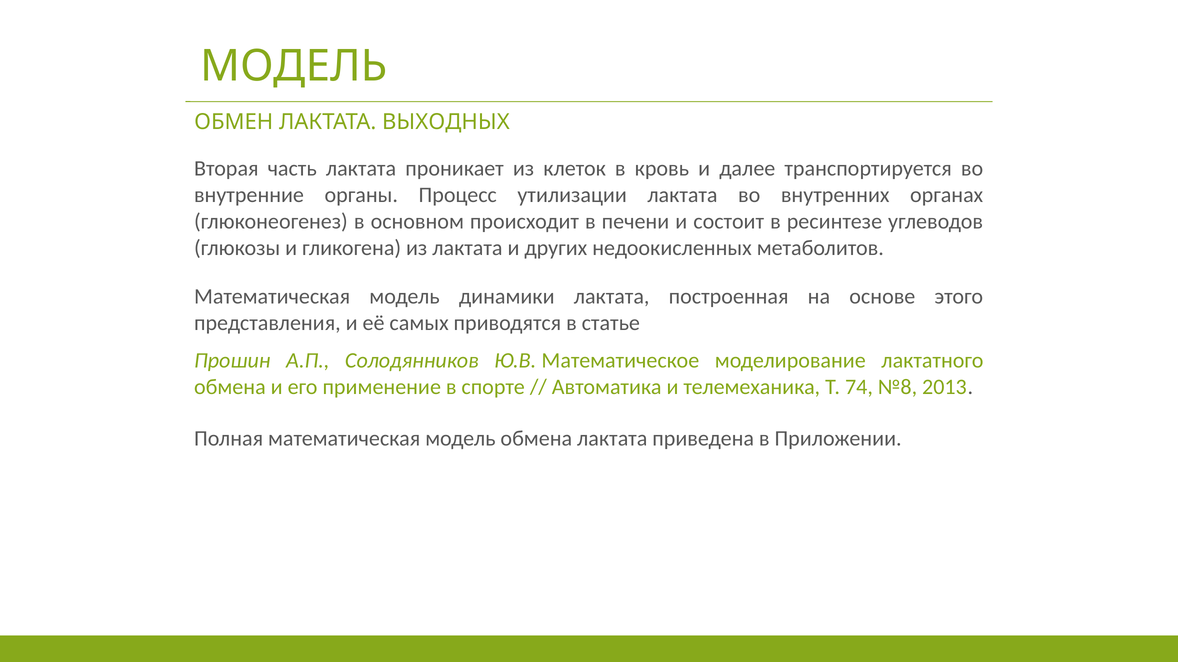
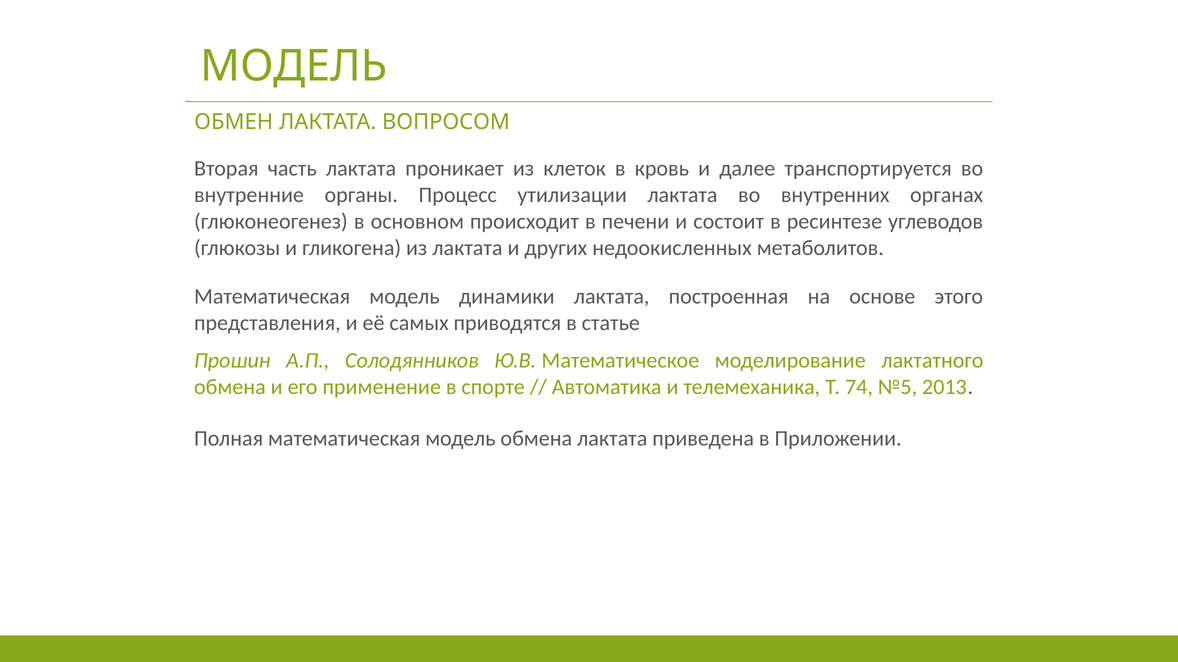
ВЫХОДНЫХ: ВЫХОДНЫХ -> ВОПРОСОМ
№8: №8 -> №5
